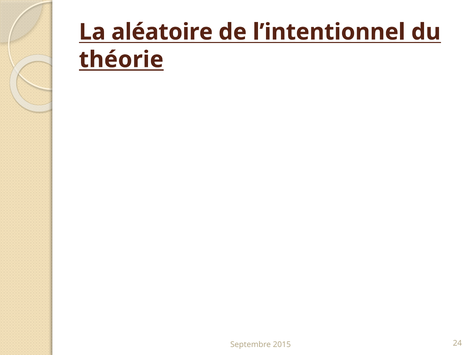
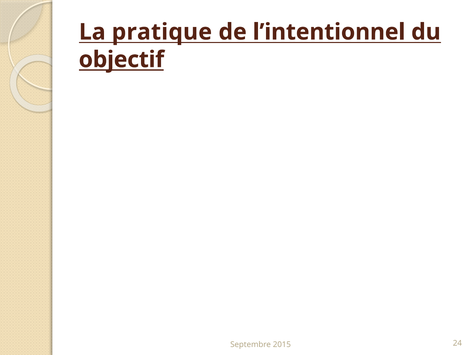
aléatoire: aléatoire -> pratique
théorie: théorie -> objectif
